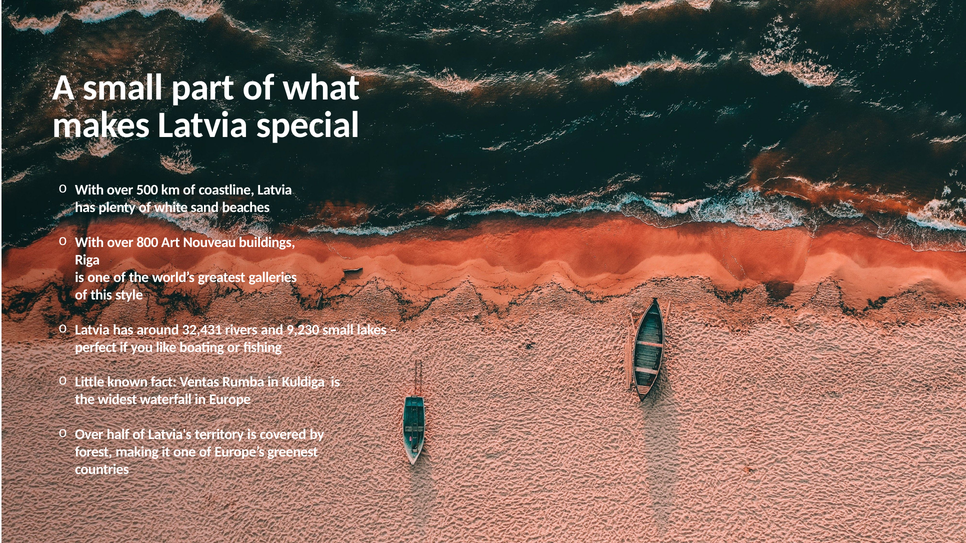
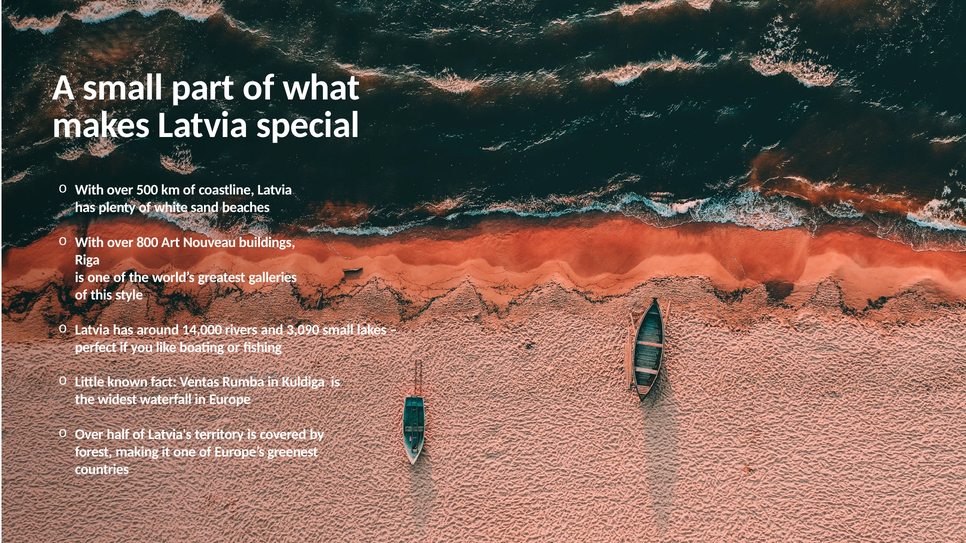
32,431: 32,431 -> 14,000
9,230: 9,230 -> 3,090
